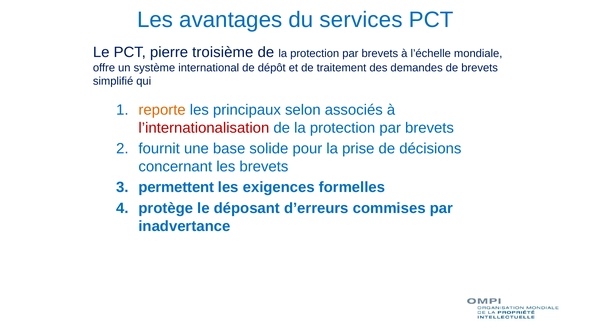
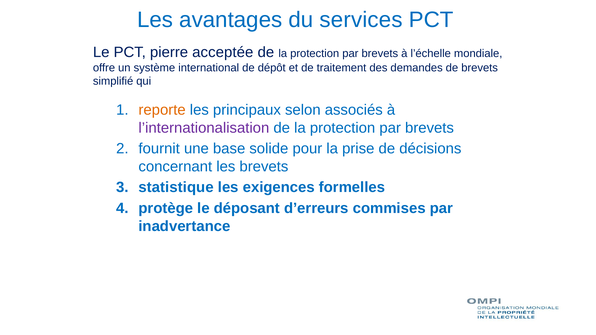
troisième: troisième -> acceptée
l’internationalisation colour: red -> purple
permettent: permettent -> statistique
